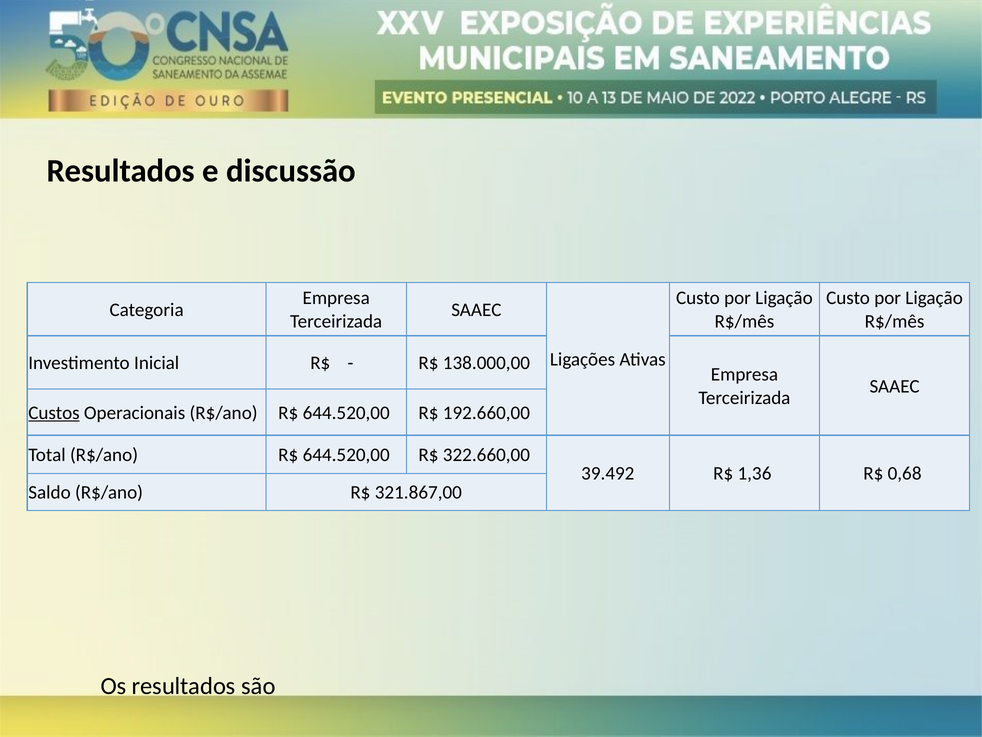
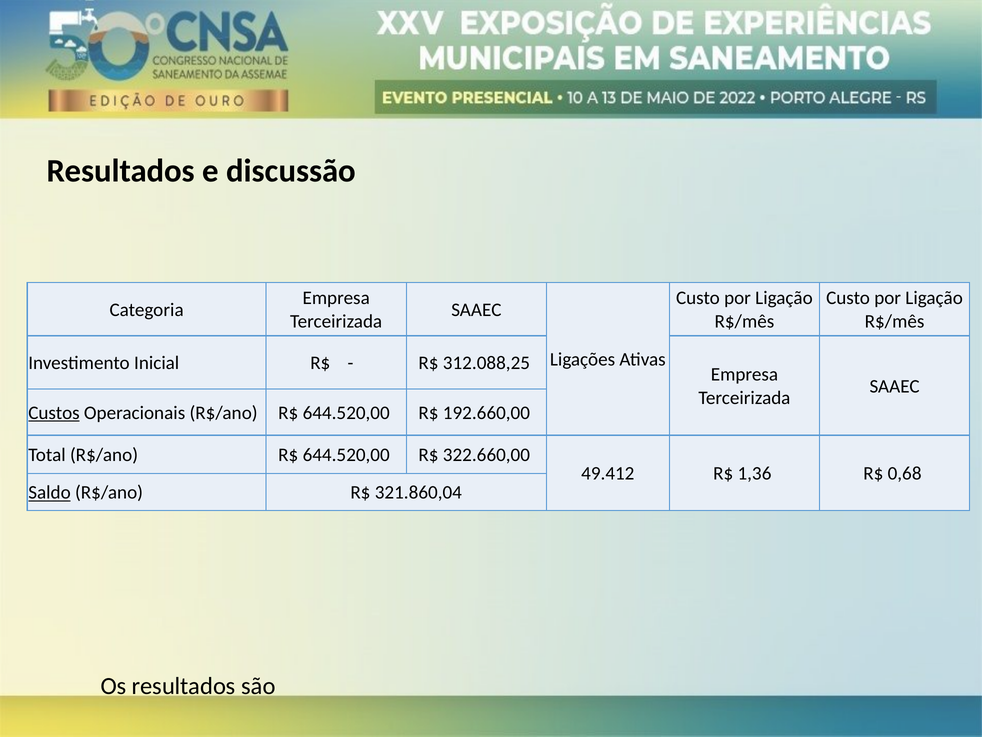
138.000,00: 138.000,00 -> 312.088,25
39.492: 39.492 -> 49.412
Saldo underline: none -> present
321.867,00: 321.867,00 -> 321.860,04
